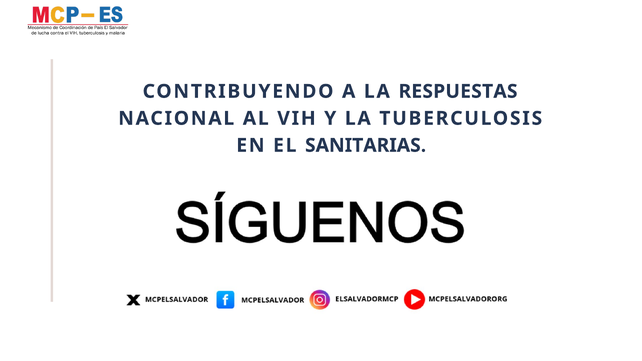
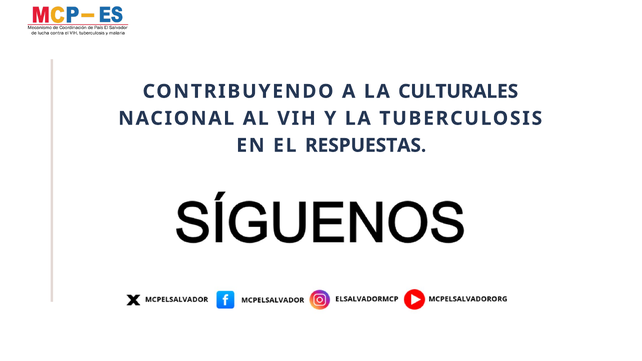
RESPUESTAS: RESPUESTAS -> CULTURALES
SANITARIAS: SANITARIAS -> RESPUESTAS
